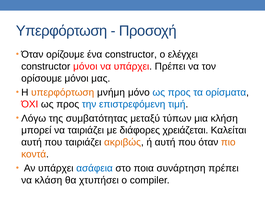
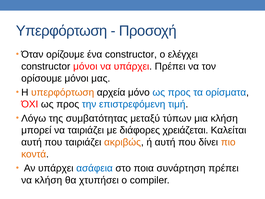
μνήμη: μνήμη -> αρχεία
που όταν: όταν -> δίνει
να κλάση: κλάση -> κλήση
